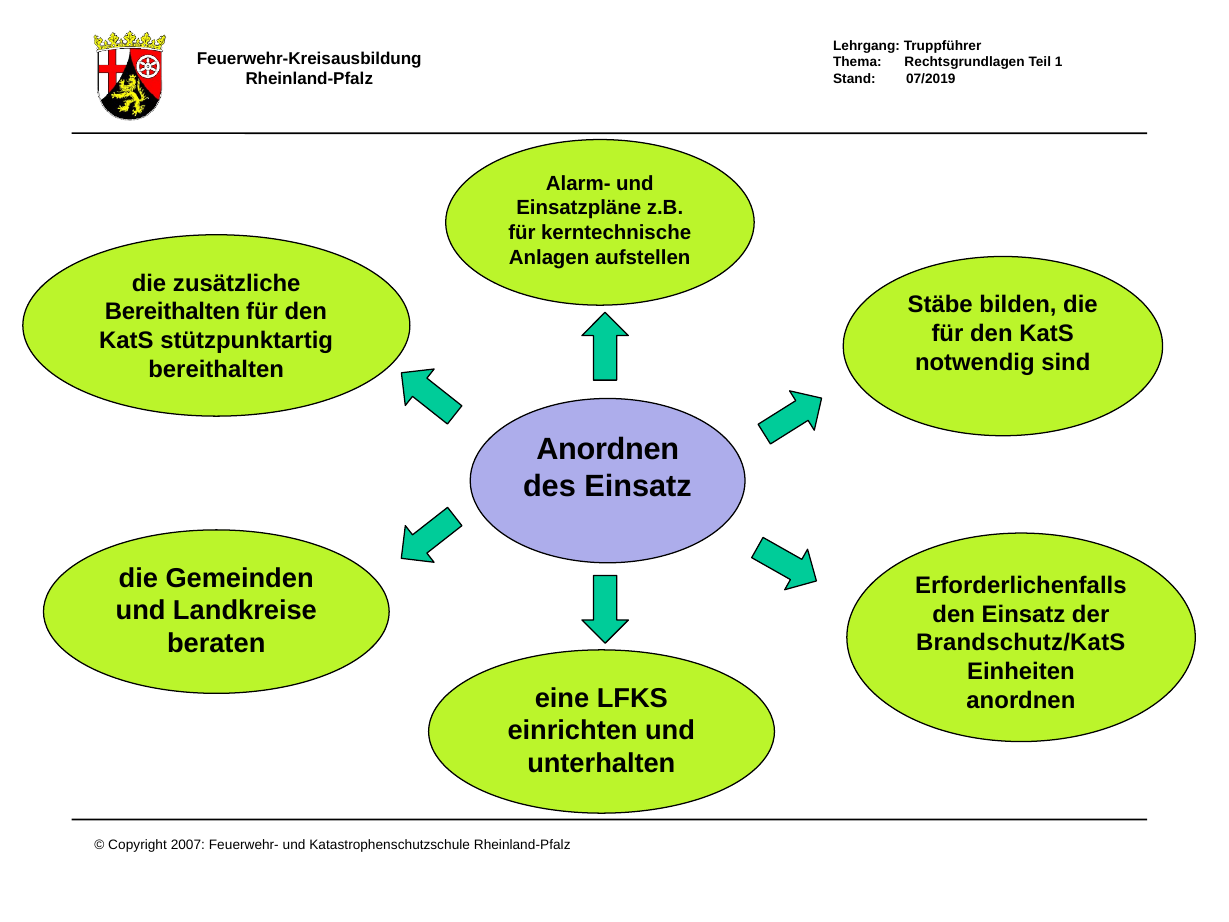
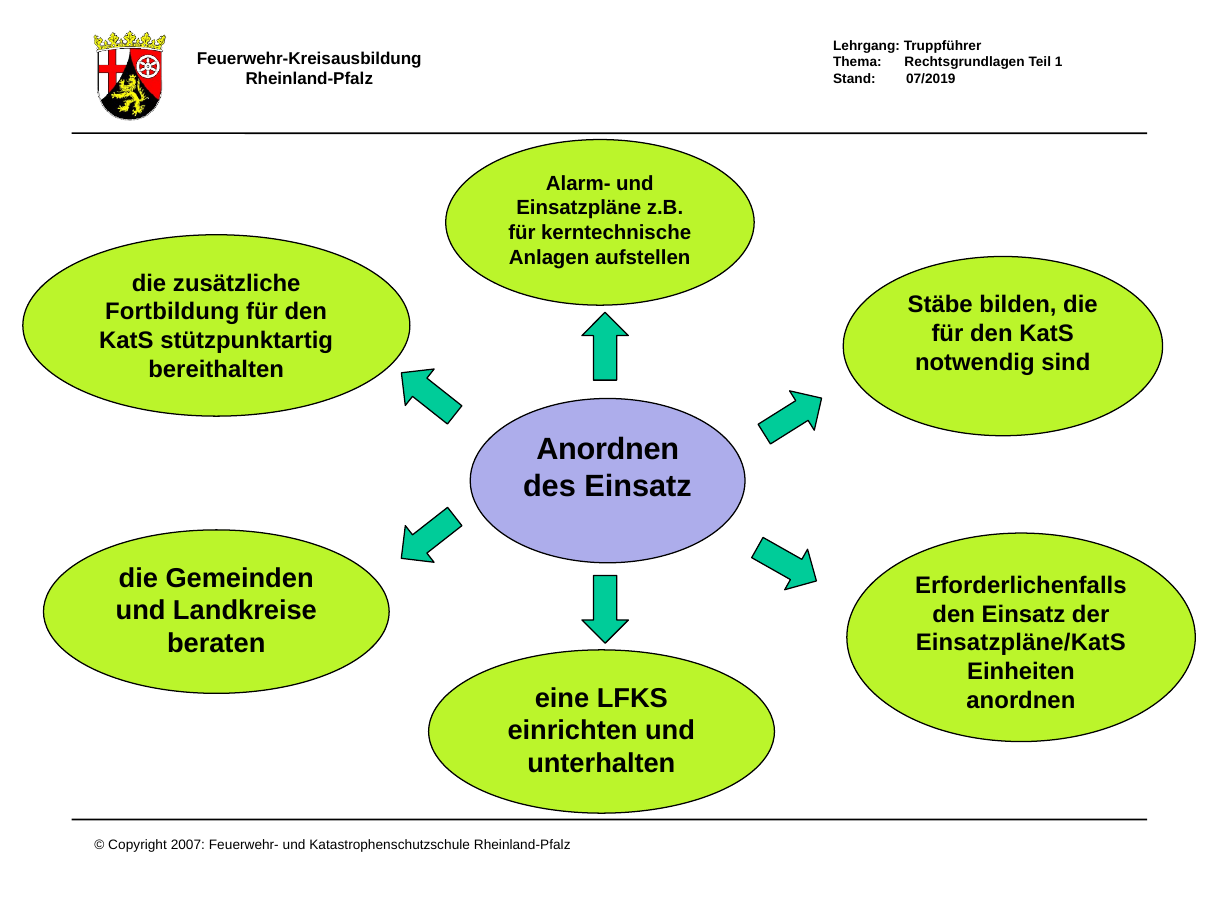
Bereithalten at (172, 312): Bereithalten -> Fortbildung
Brandschutz/KatS: Brandschutz/KatS -> Einsatzpläne/KatS
